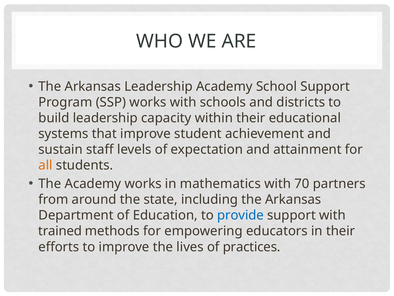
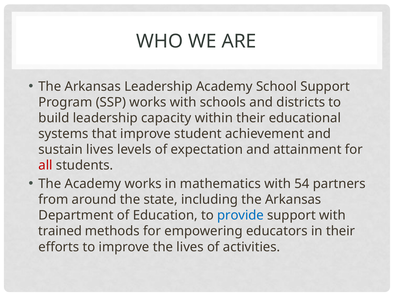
sustain staff: staff -> lives
all colour: orange -> red
70: 70 -> 54
practices: practices -> activities
